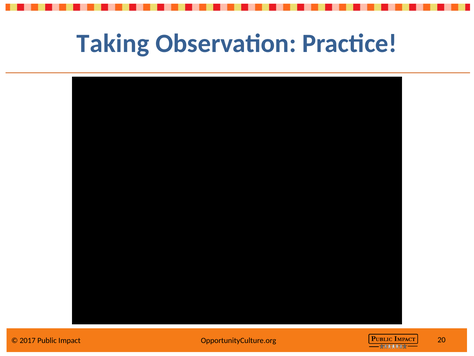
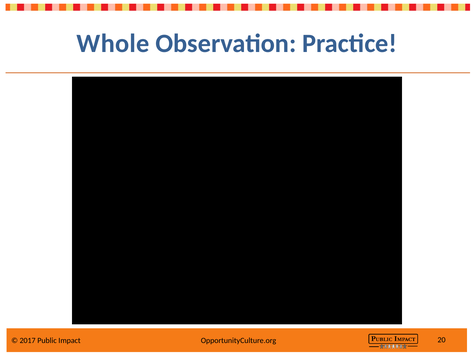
Taking: Taking -> Whole
